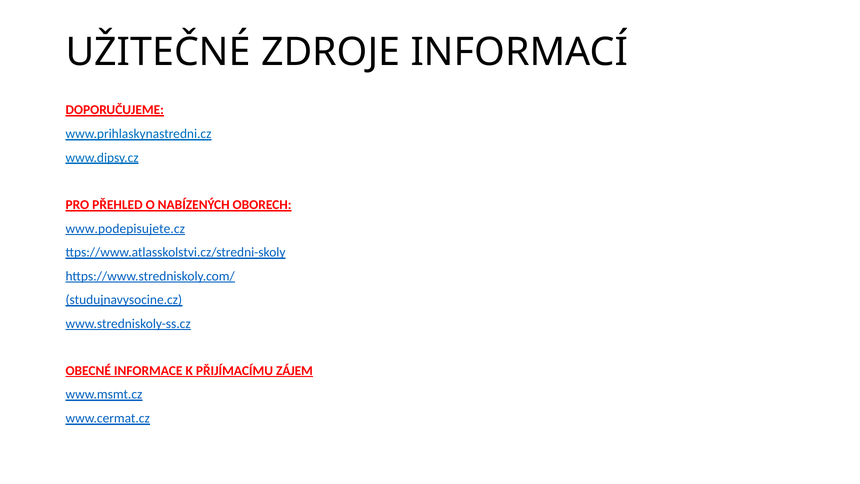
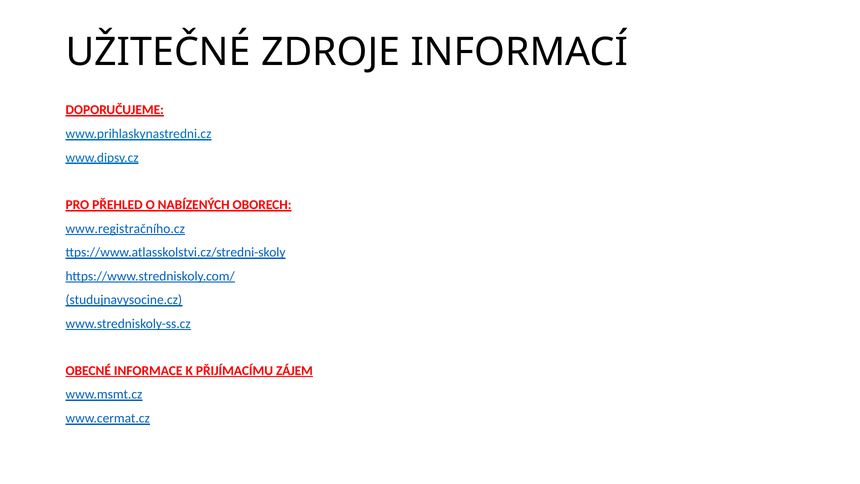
www.podepisujete.cz: www.podepisujete.cz -> www.registračního.cz
